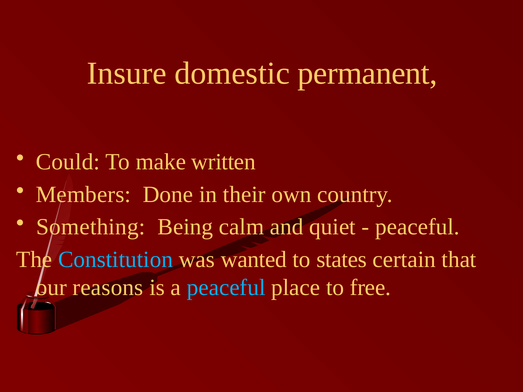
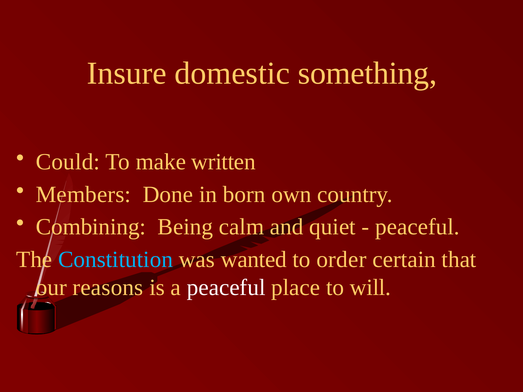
permanent: permanent -> something
their: their -> born
Something: Something -> Combining
states: states -> order
peaceful at (226, 288) colour: light blue -> white
free: free -> will
